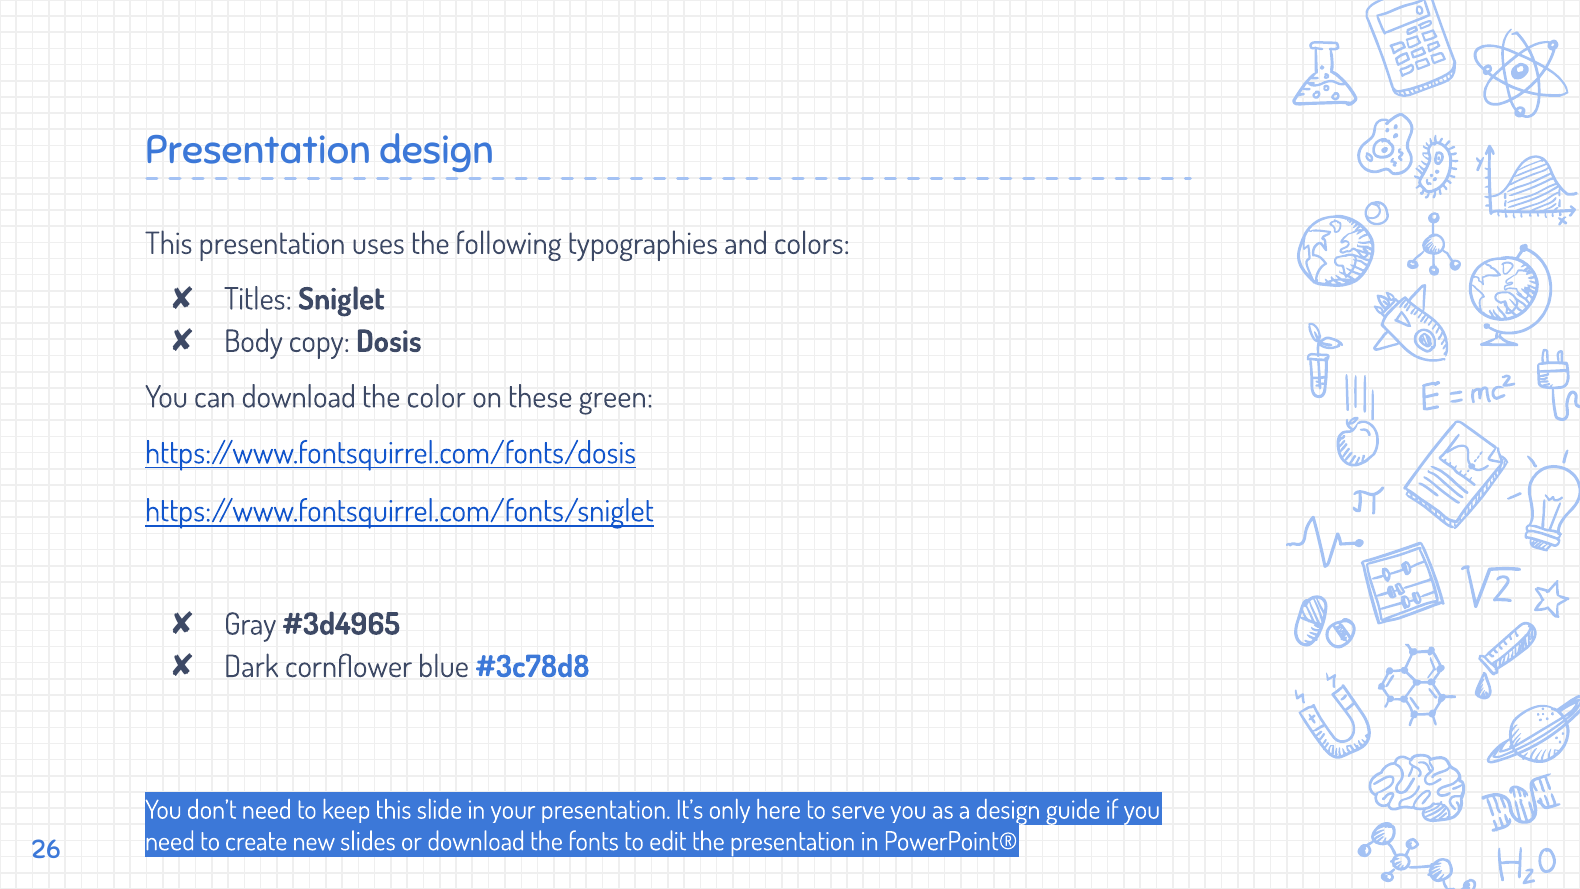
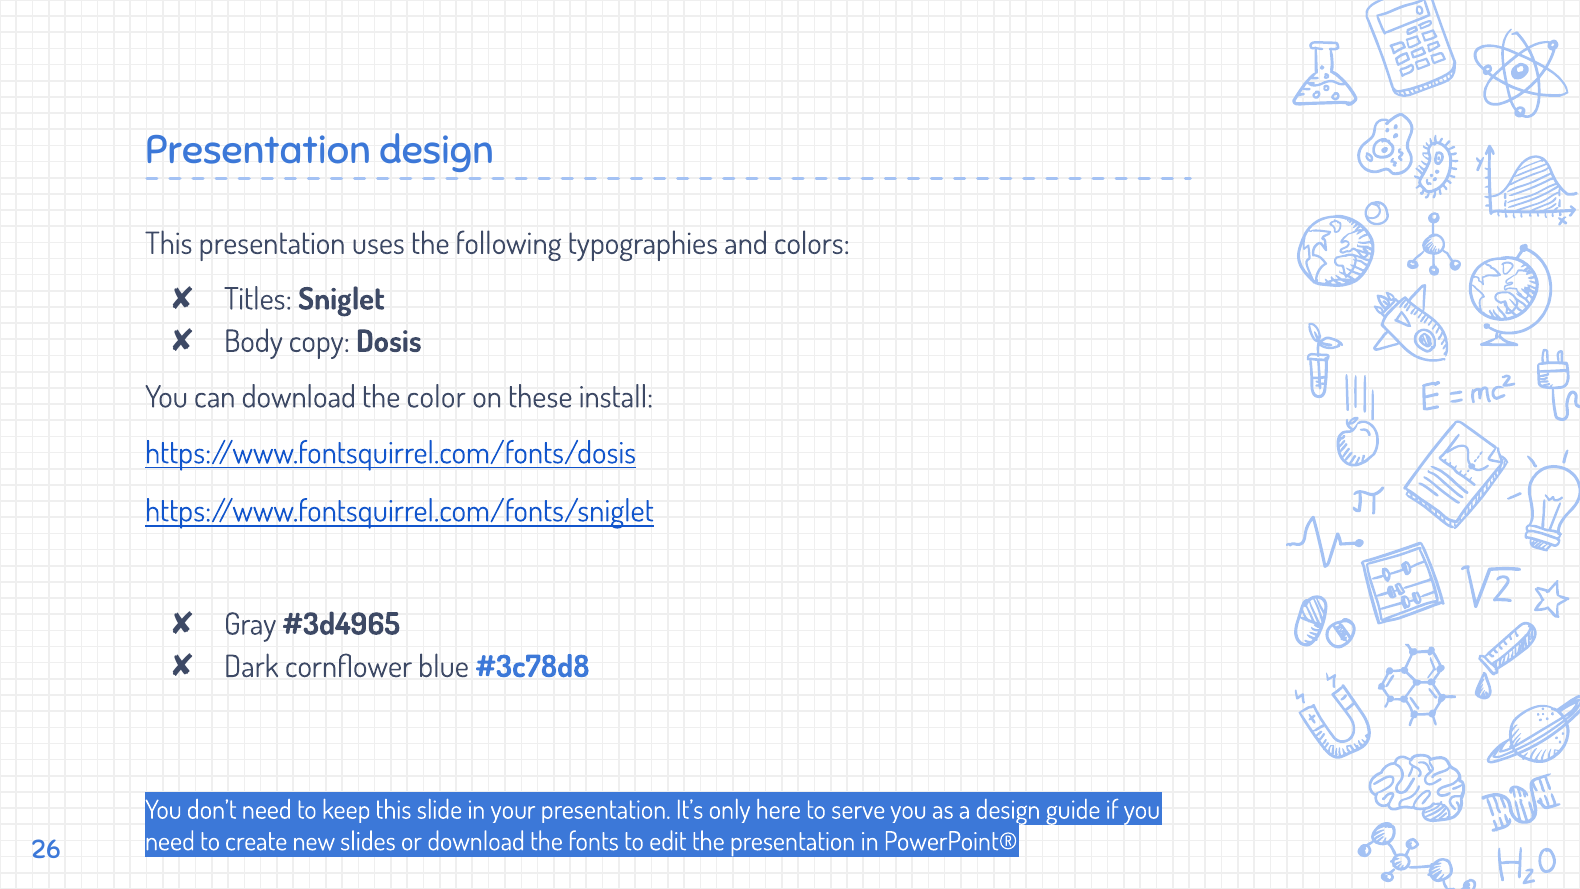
green: green -> install
